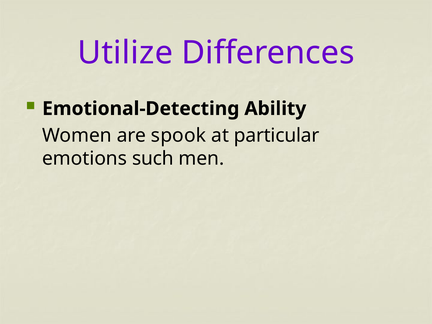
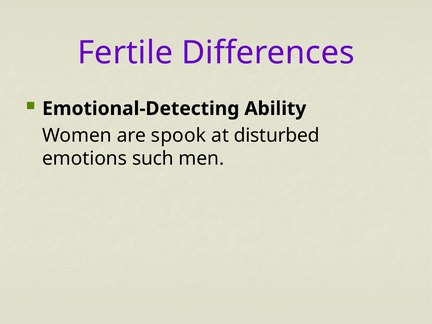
Utilize: Utilize -> Fertile
particular: particular -> disturbed
